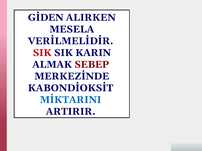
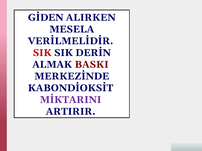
KARIN: KARIN -> DERİN
SEBEP: SEBEP -> BASKI
MİKTARINI colour: blue -> purple
